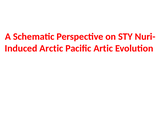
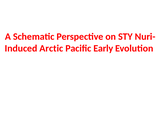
Artic: Artic -> Early
